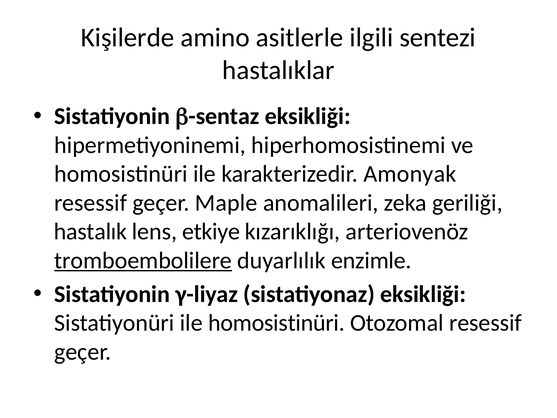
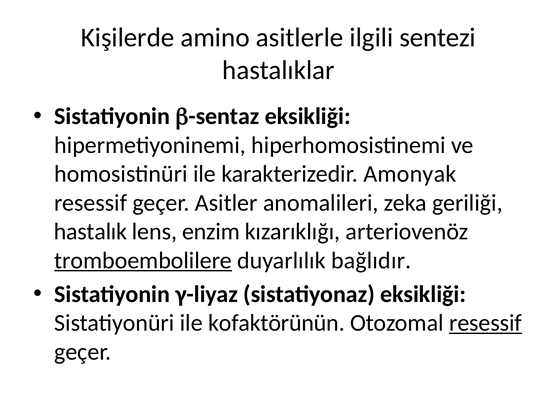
Maple: Maple -> Asitler
etkiye: etkiye -> enzim
enzimle: enzimle -> bağlıdır
ile homosistinüri: homosistinüri -> kofaktörünün
resessif at (485, 323) underline: none -> present
